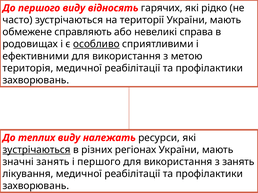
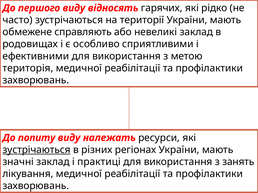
невеликі справа: справа -> заклад
особливо underline: present -> none
теплих: теплих -> попиту
значні занять: занять -> заклад
і першого: першого -> практиці
